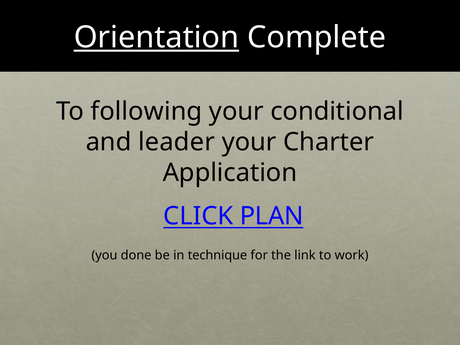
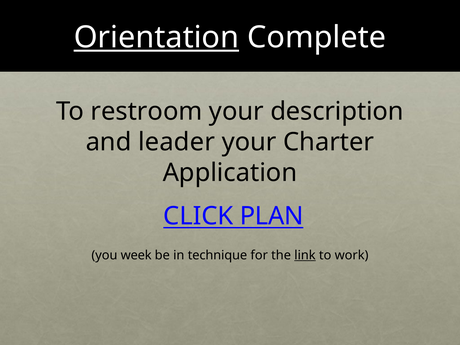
following: following -> restroom
conditional: conditional -> description
done: done -> week
link underline: none -> present
